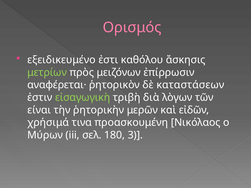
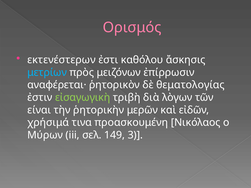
εξειδικευμένο: εξειδικευμένο -> εκτενέστερων
μετρίων colour: light green -> light blue
καταστάσεων: καταστάσεων -> θεματολογίας
180: 180 -> 149
